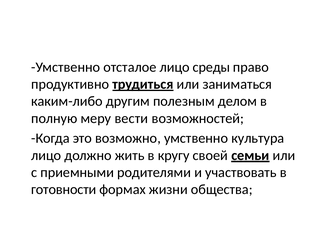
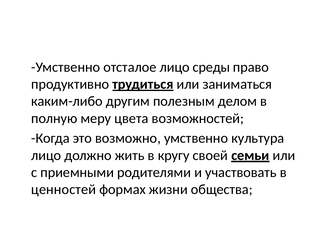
вести: вести -> цвета
готовности: готовности -> ценностей
